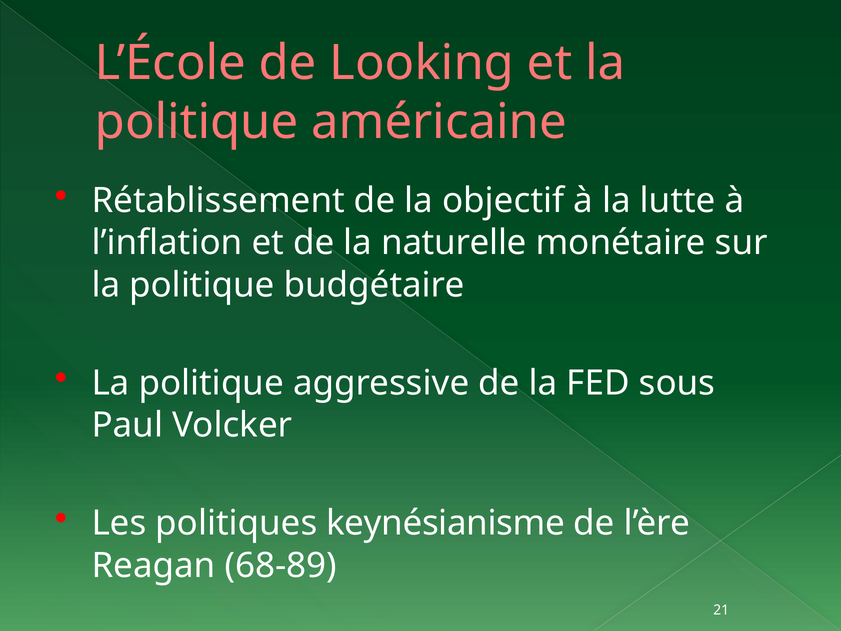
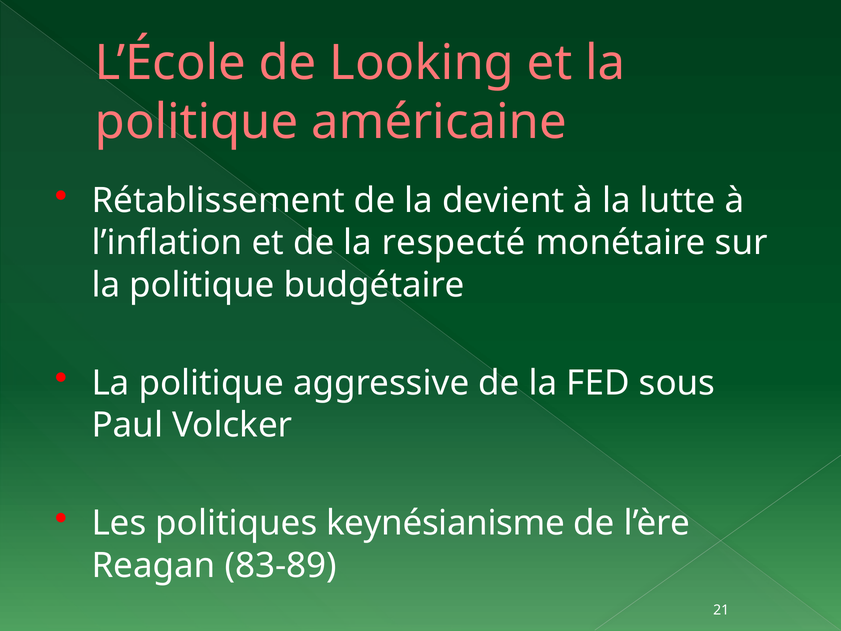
objectif: objectif -> devient
naturelle: naturelle -> respecté
68-89: 68-89 -> 83-89
